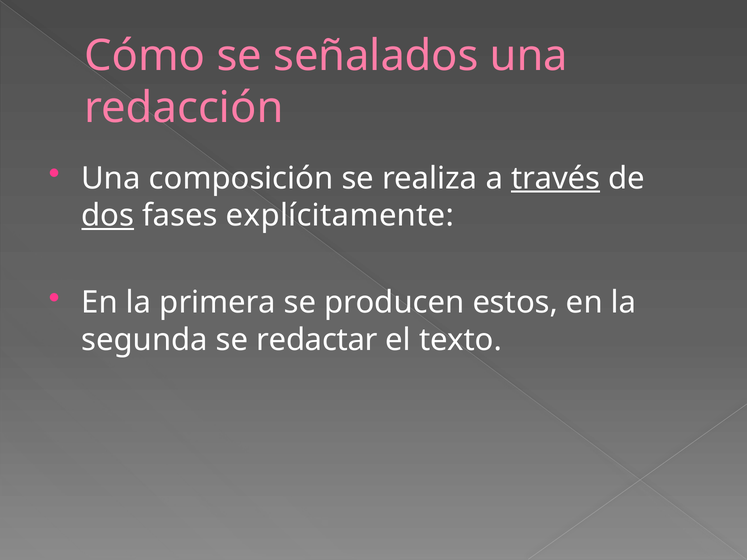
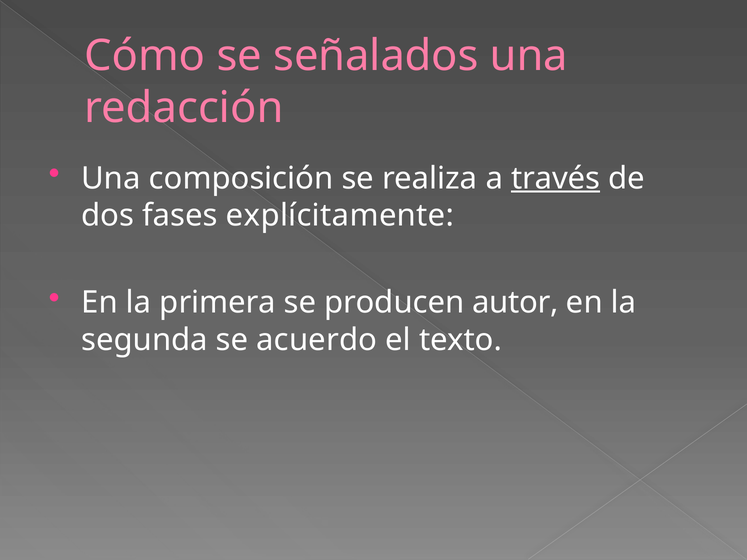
dos underline: present -> none
estos: estos -> autor
redactar: redactar -> acuerdo
